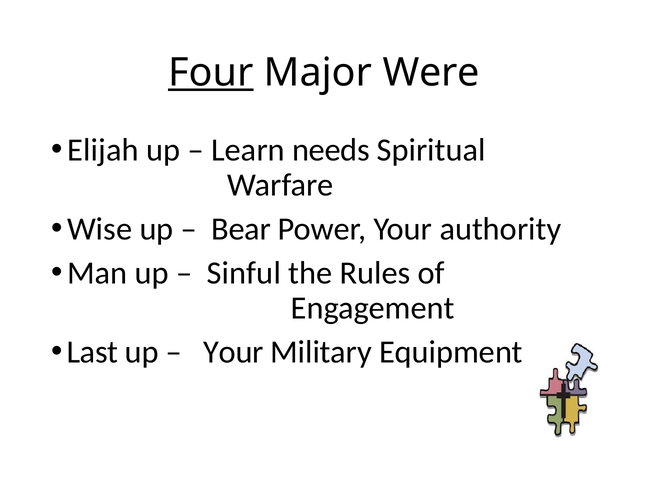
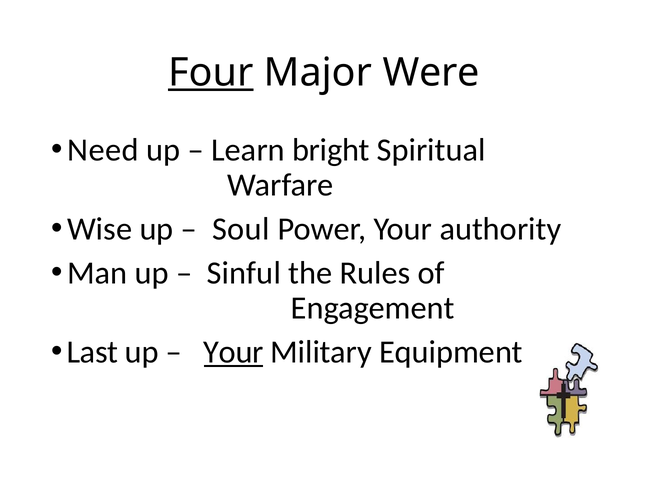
Elijah: Elijah -> Need
needs: needs -> bright
Bear: Bear -> Soul
Your at (234, 352) underline: none -> present
